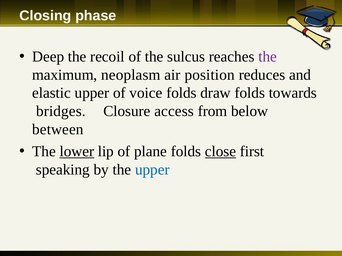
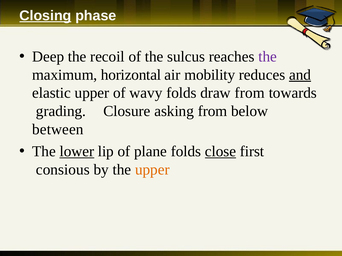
Closing underline: none -> present
neoplasm: neoplasm -> horizontal
position: position -> mobility
and underline: none -> present
voice: voice -> wavy
draw folds: folds -> from
bridges: bridges -> grading
access: access -> asking
speaking: speaking -> consious
upper at (152, 170) colour: blue -> orange
